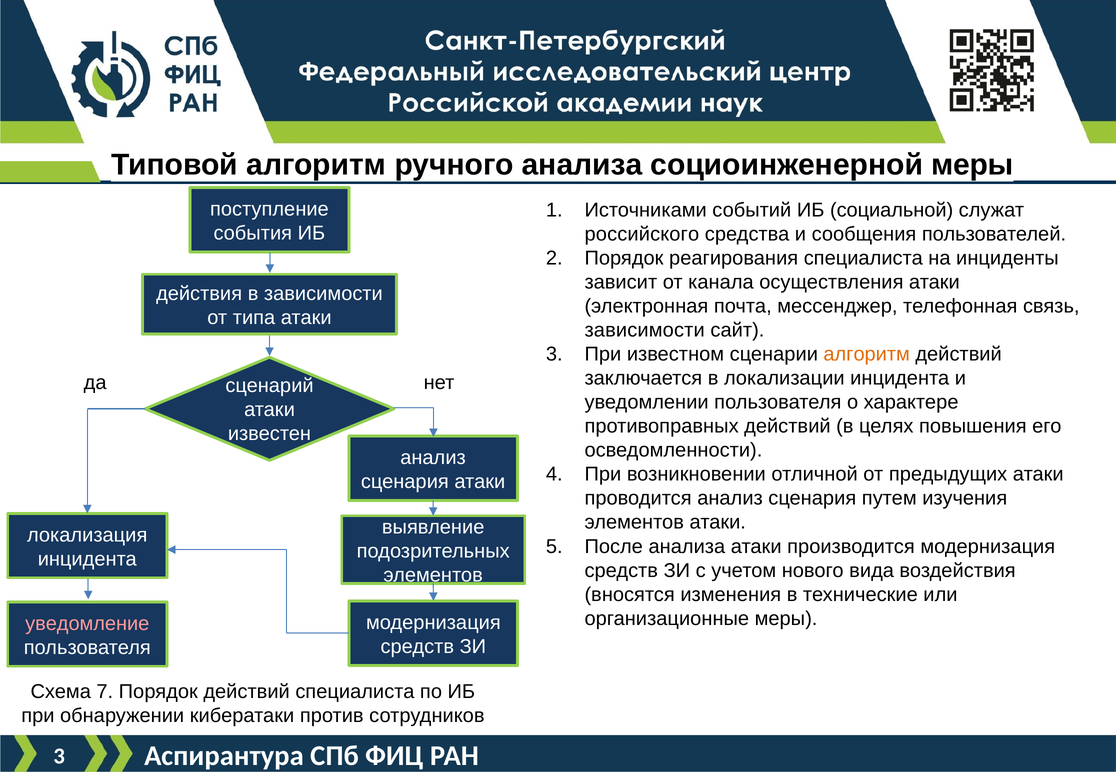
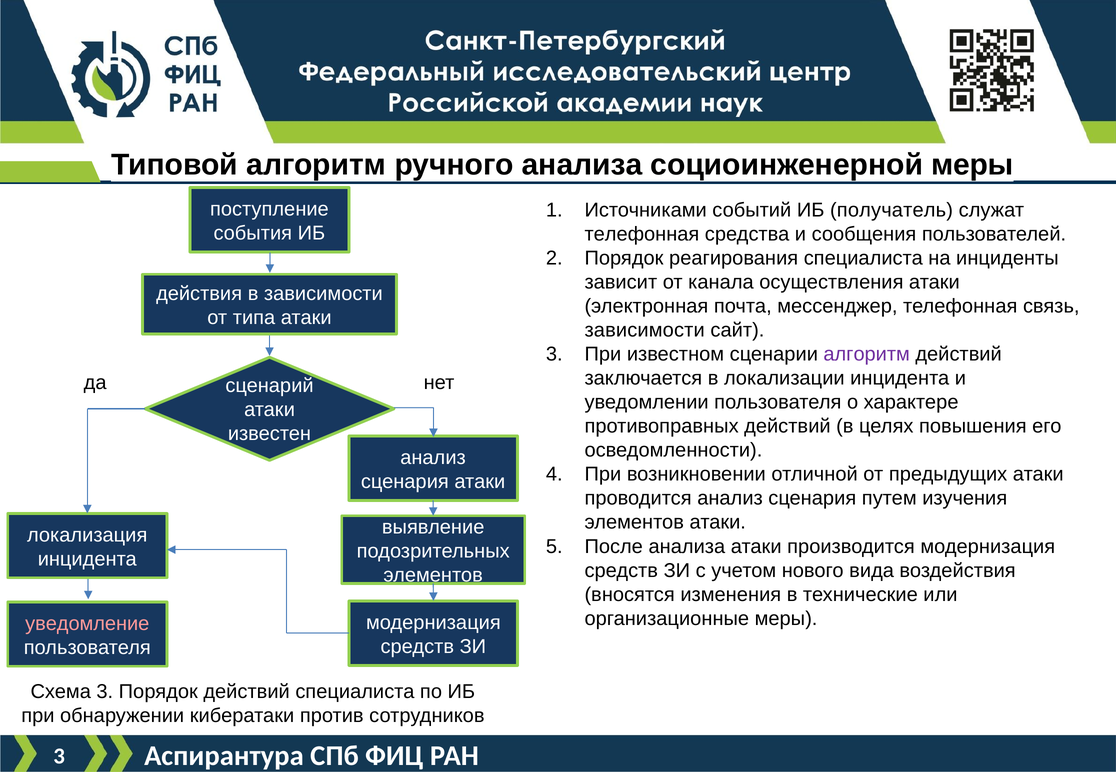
социальной: социальной -> получатель
российского at (642, 234): российского -> телефонная
алгоритм at (867, 354) colour: orange -> purple
Схема 7: 7 -> 3
